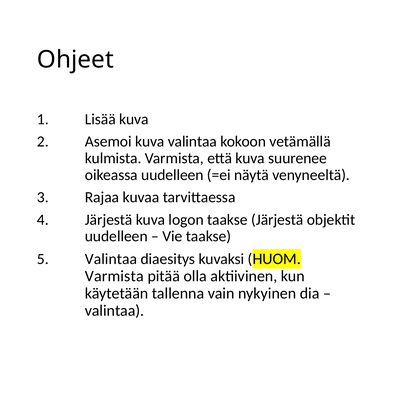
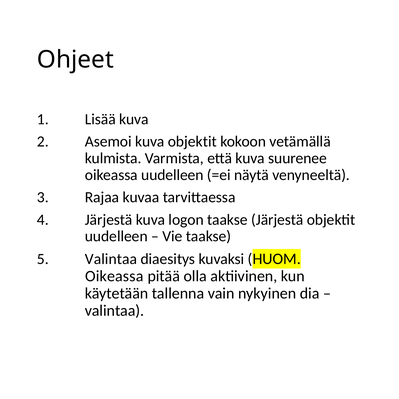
kuva valintaa: valintaa -> objektit
Varmista at (114, 276): Varmista -> Oikeassa
